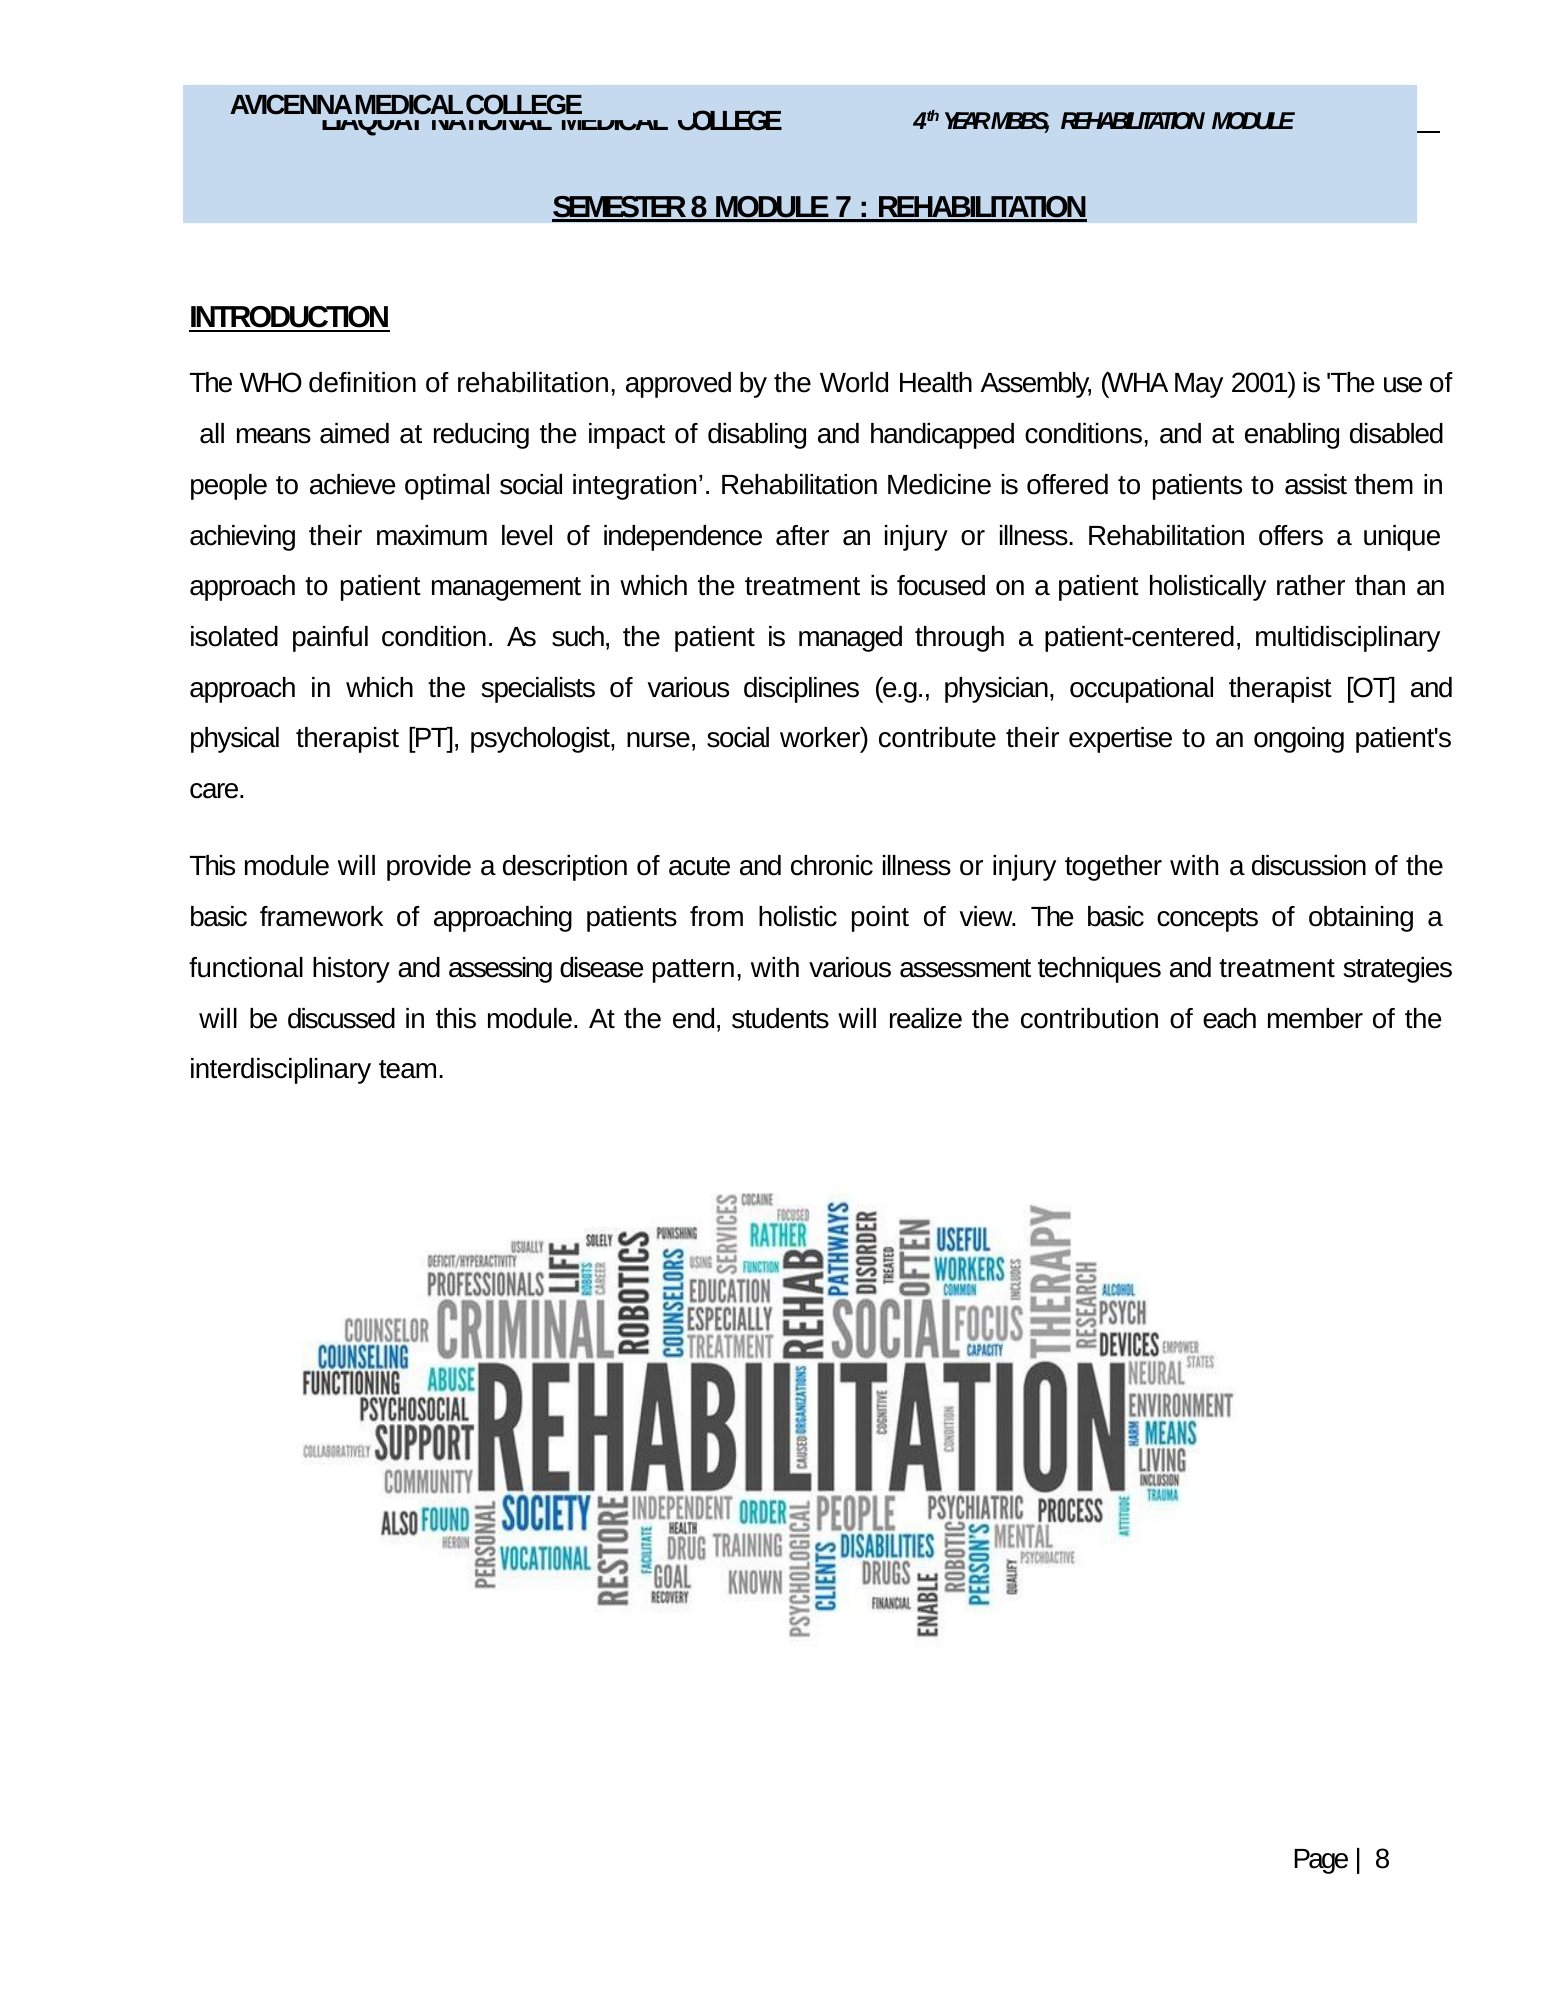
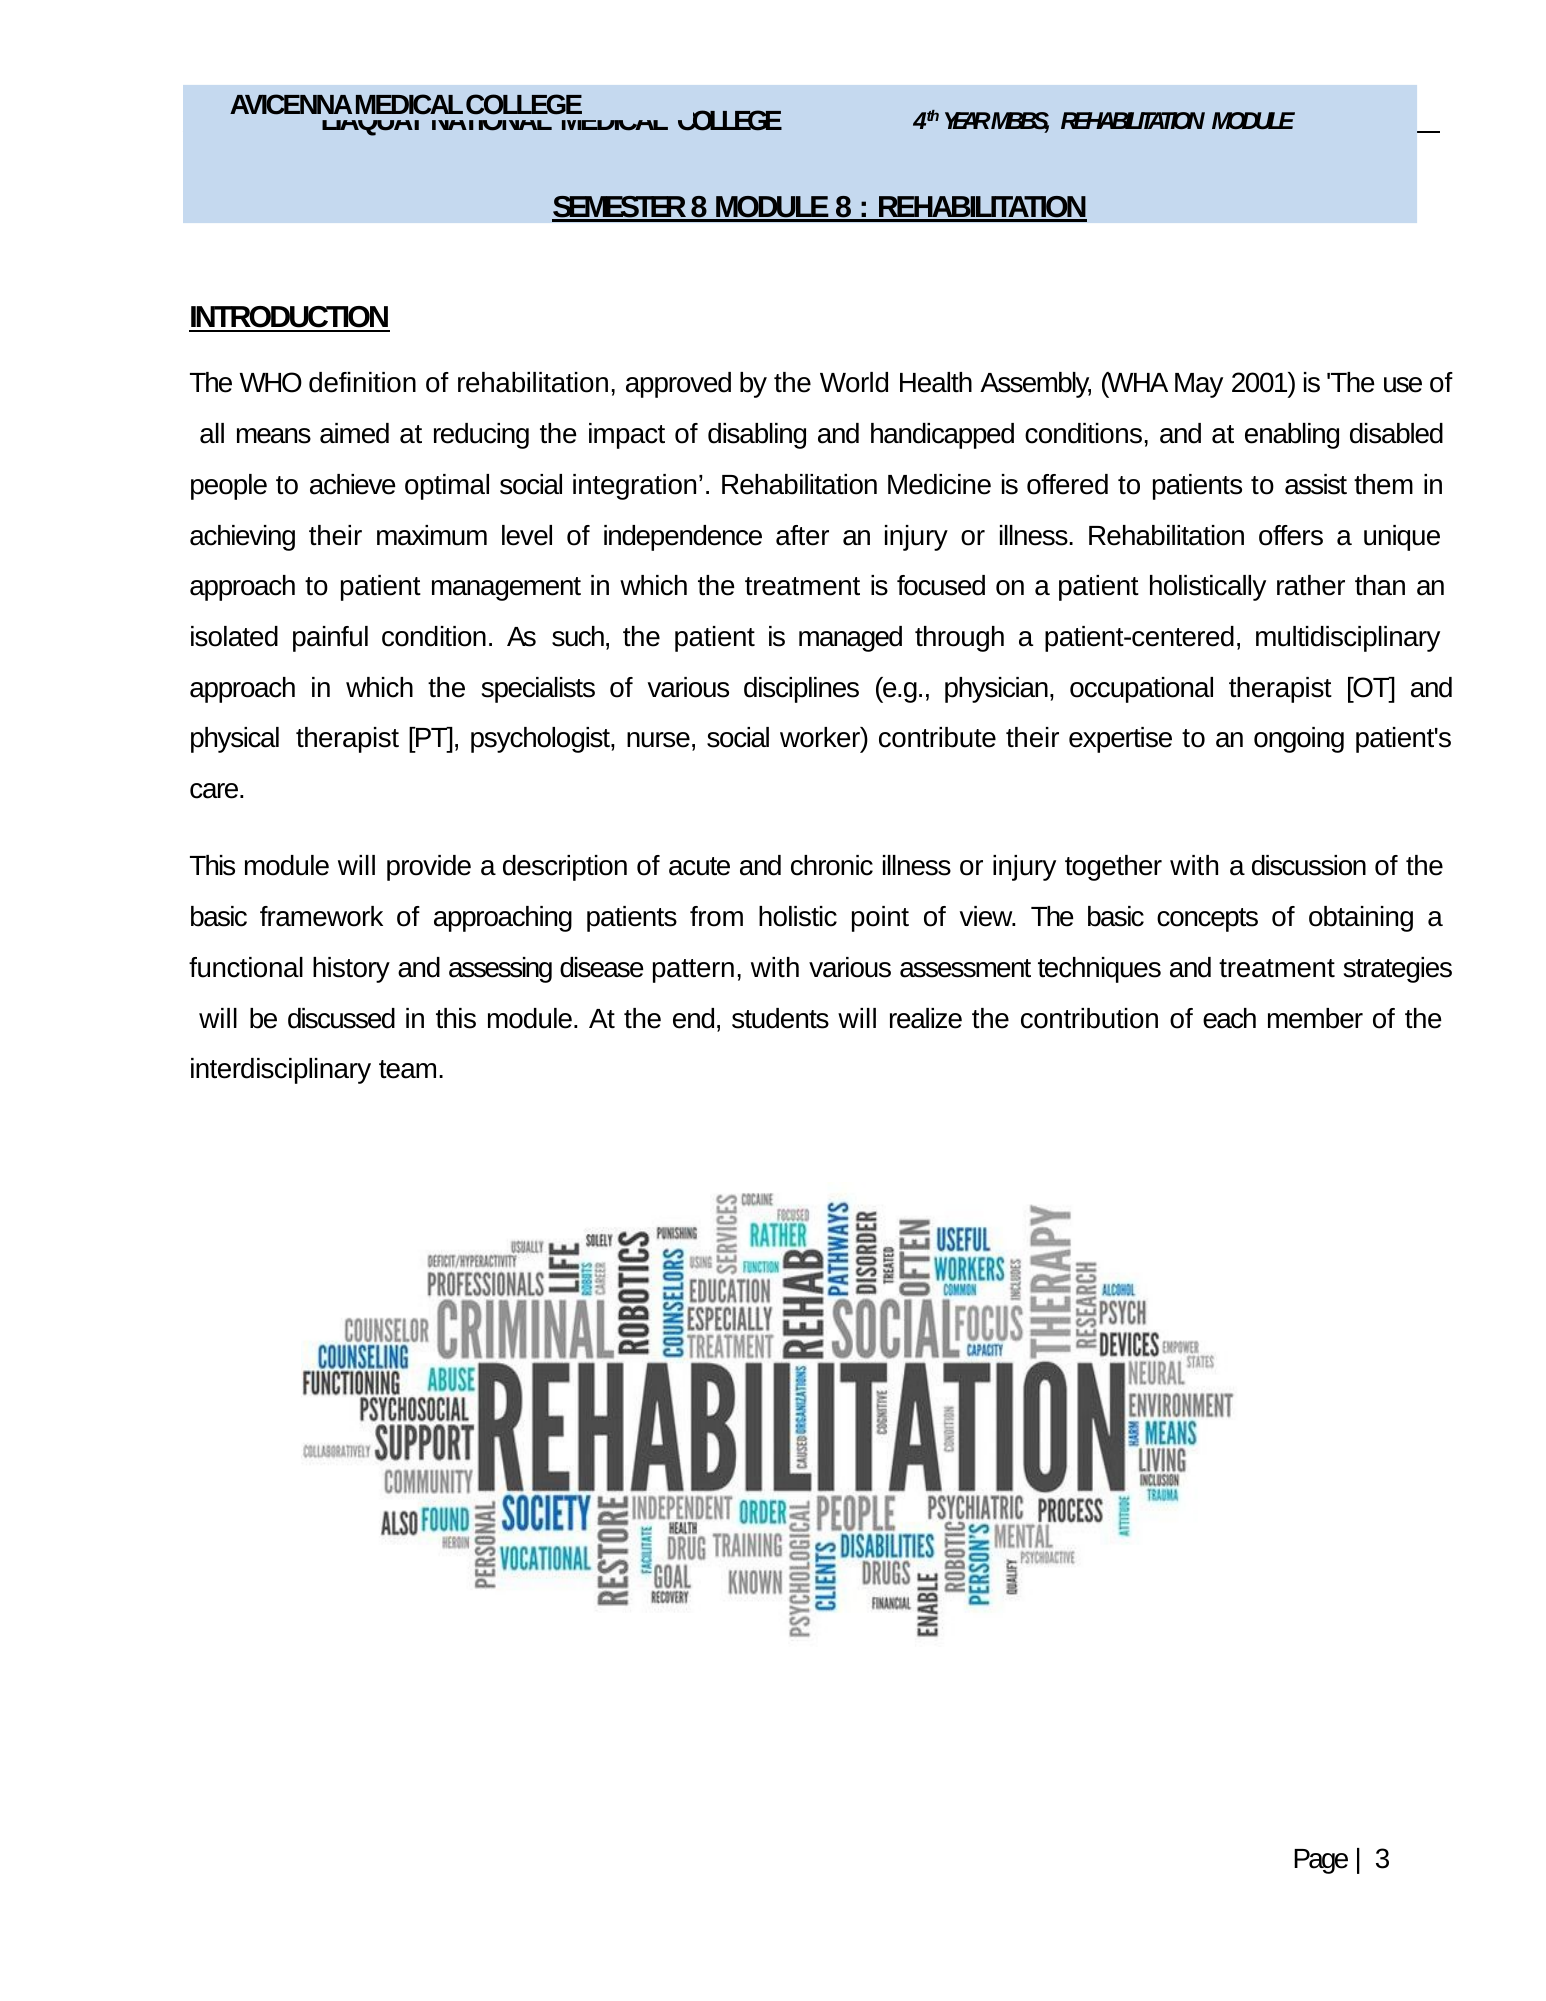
MODULE 7: 7 -> 8
8 at (1383, 1859): 8 -> 3
